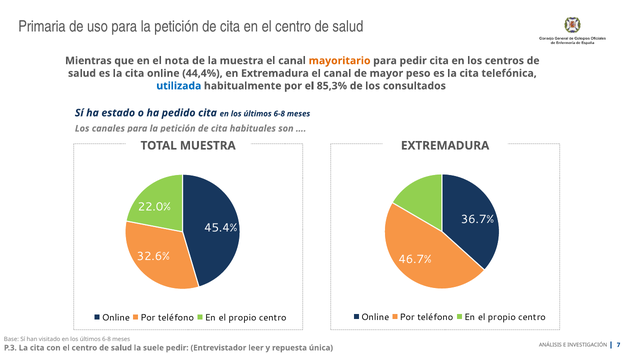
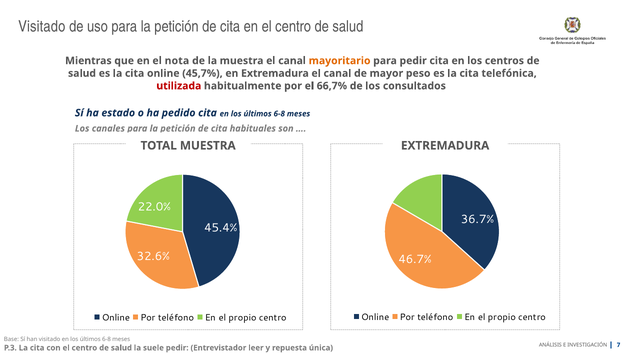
Primaria at (42, 26): Primaria -> Visitado
44,4%: 44,4% -> 45,7%
utilizada colour: blue -> red
85,3%: 85,3% -> 66,7%
